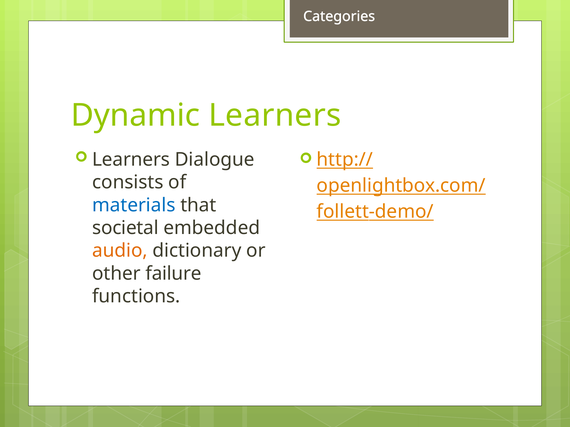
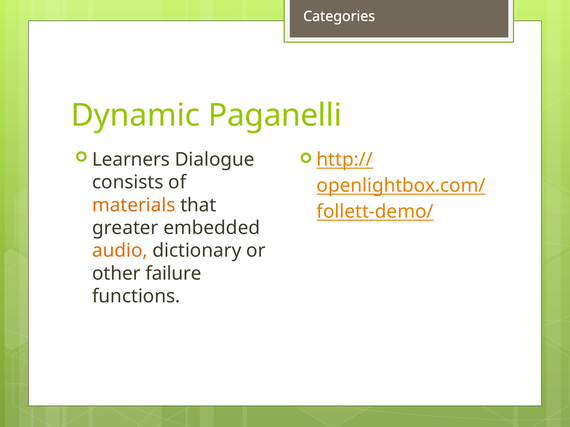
Dynamic Learners: Learners -> Paganelli
materials colour: blue -> orange
societal: societal -> greater
